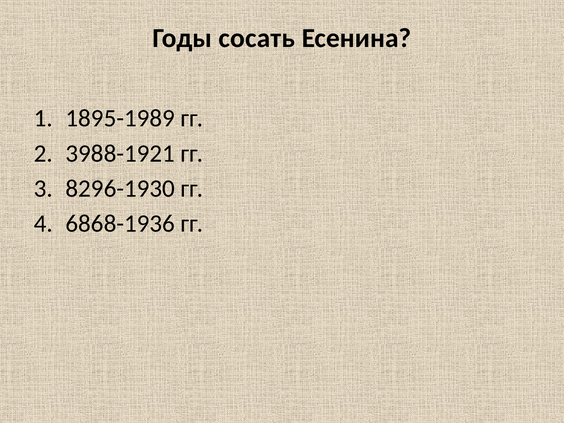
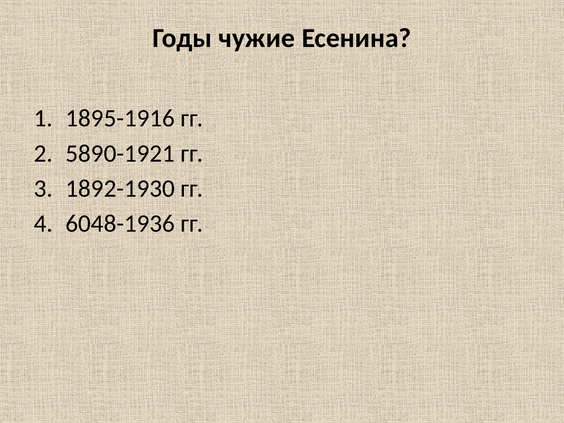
сосать: сосать -> чужие
1895-1989: 1895-1989 -> 1895-1916
3988-1921: 3988-1921 -> 5890-1921
8296-1930: 8296-1930 -> 1892-1930
6868-1936: 6868-1936 -> 6048-1936
